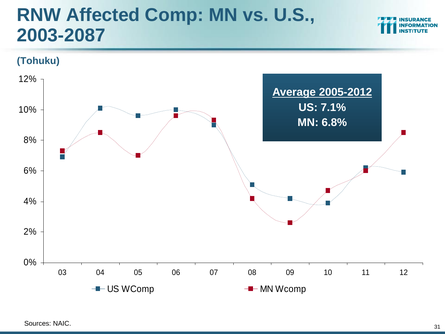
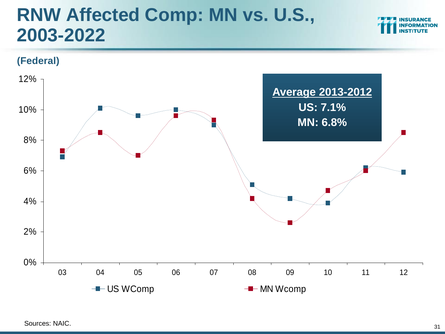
2003-2087: 2003-2087 -> 2003-2022
Tohuku: Tohuku -> Federal
2005-2012: 2005-2012 -> 2013-2012
